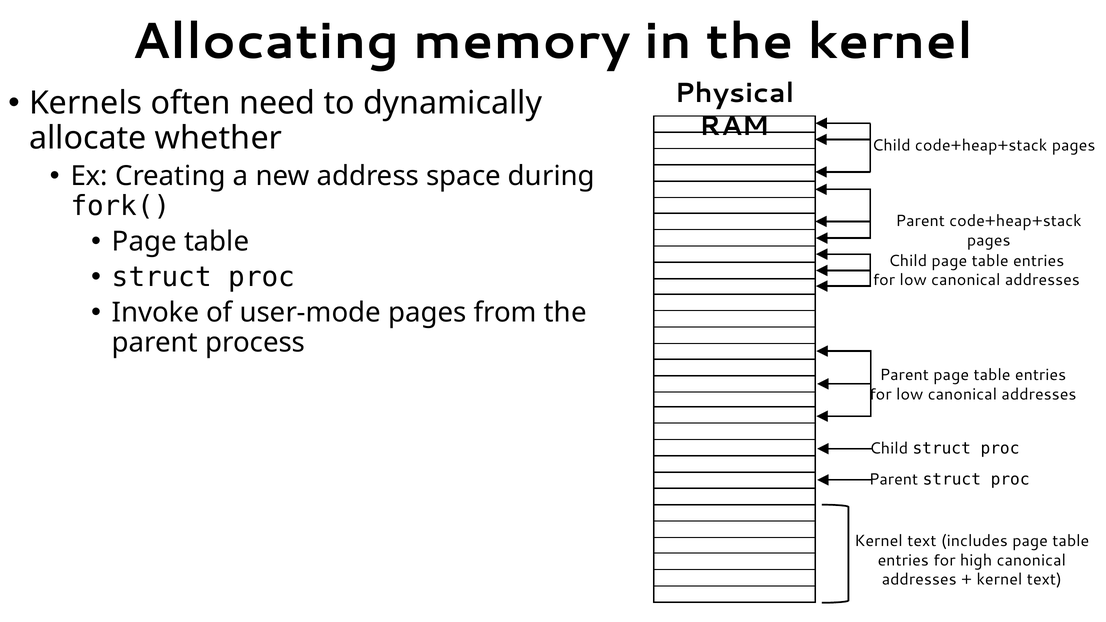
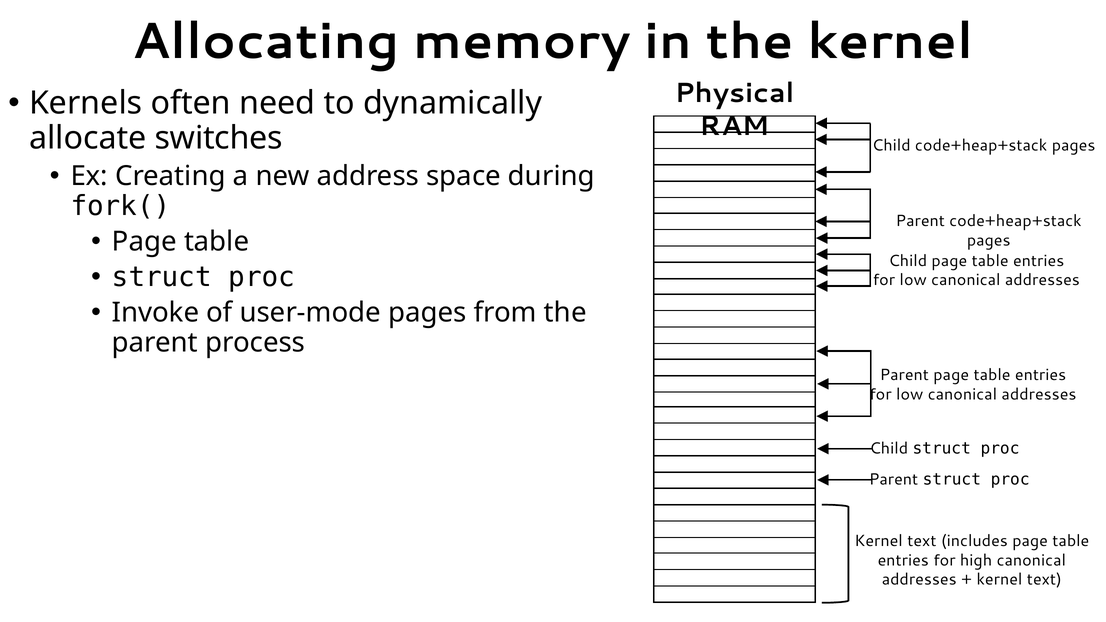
whether: whether -> switches
